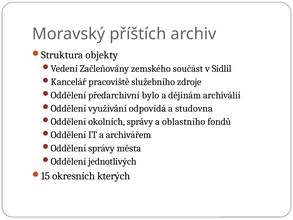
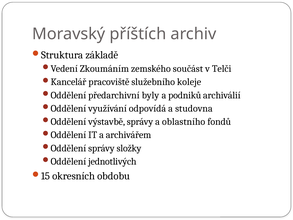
objekty: objekty -> základě
Začleňovány: Začleňovány -> Zkoumáním
Sídlil: Sídlil -> Telči
zdroje: zdroje -> koleje
bylo: bylo -> byly
dějinám: dějinám -> podniků
okolních: okolních -> výstavbě
města: města -> složky
kterých: kterých -> obdobu
